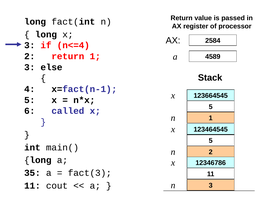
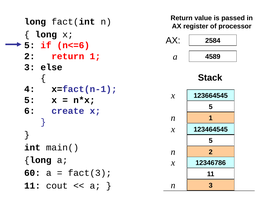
3 at (30, 45): 3 -> 5
n<=4: n<=4 -> n<=6
called: called -> create
35: 35 -> 60
